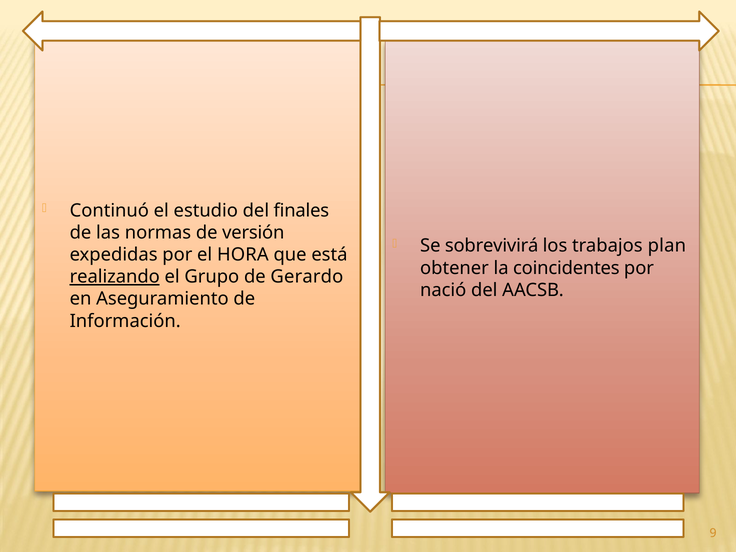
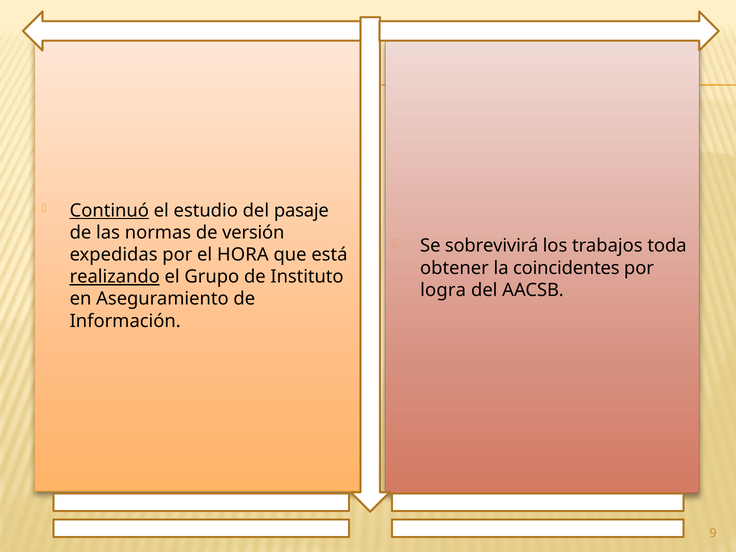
Continuó underline: none -> present
finales: finales -> pasaje
plan: plan -> toda
Gerardo: Gerardo -> Instituto
nació: nació -> logra
